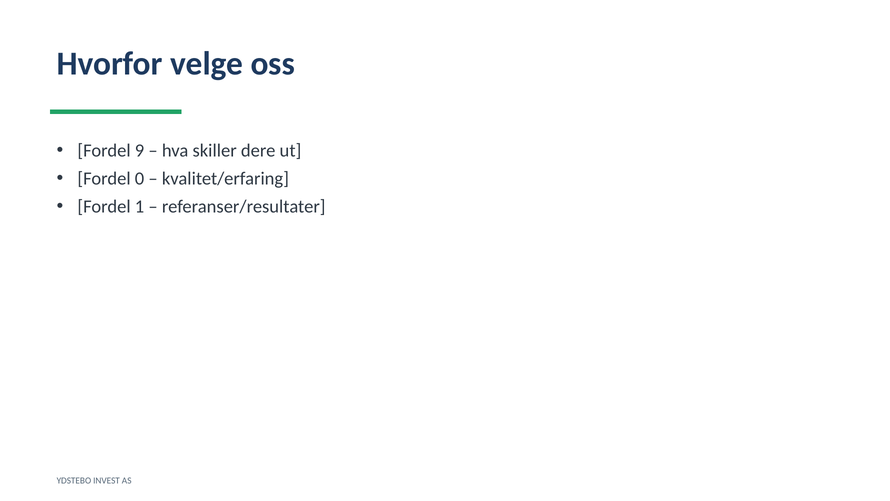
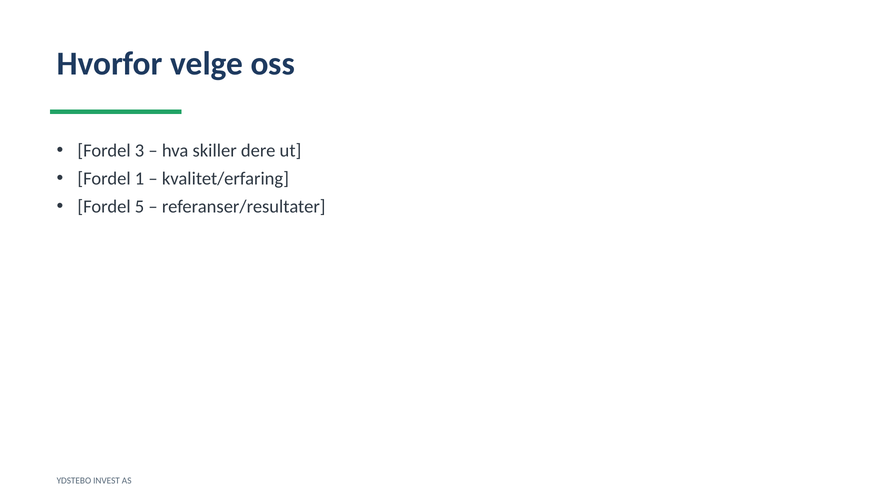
9: 9 -> 3
0: 0 -> 1
1: 1 -> 5
